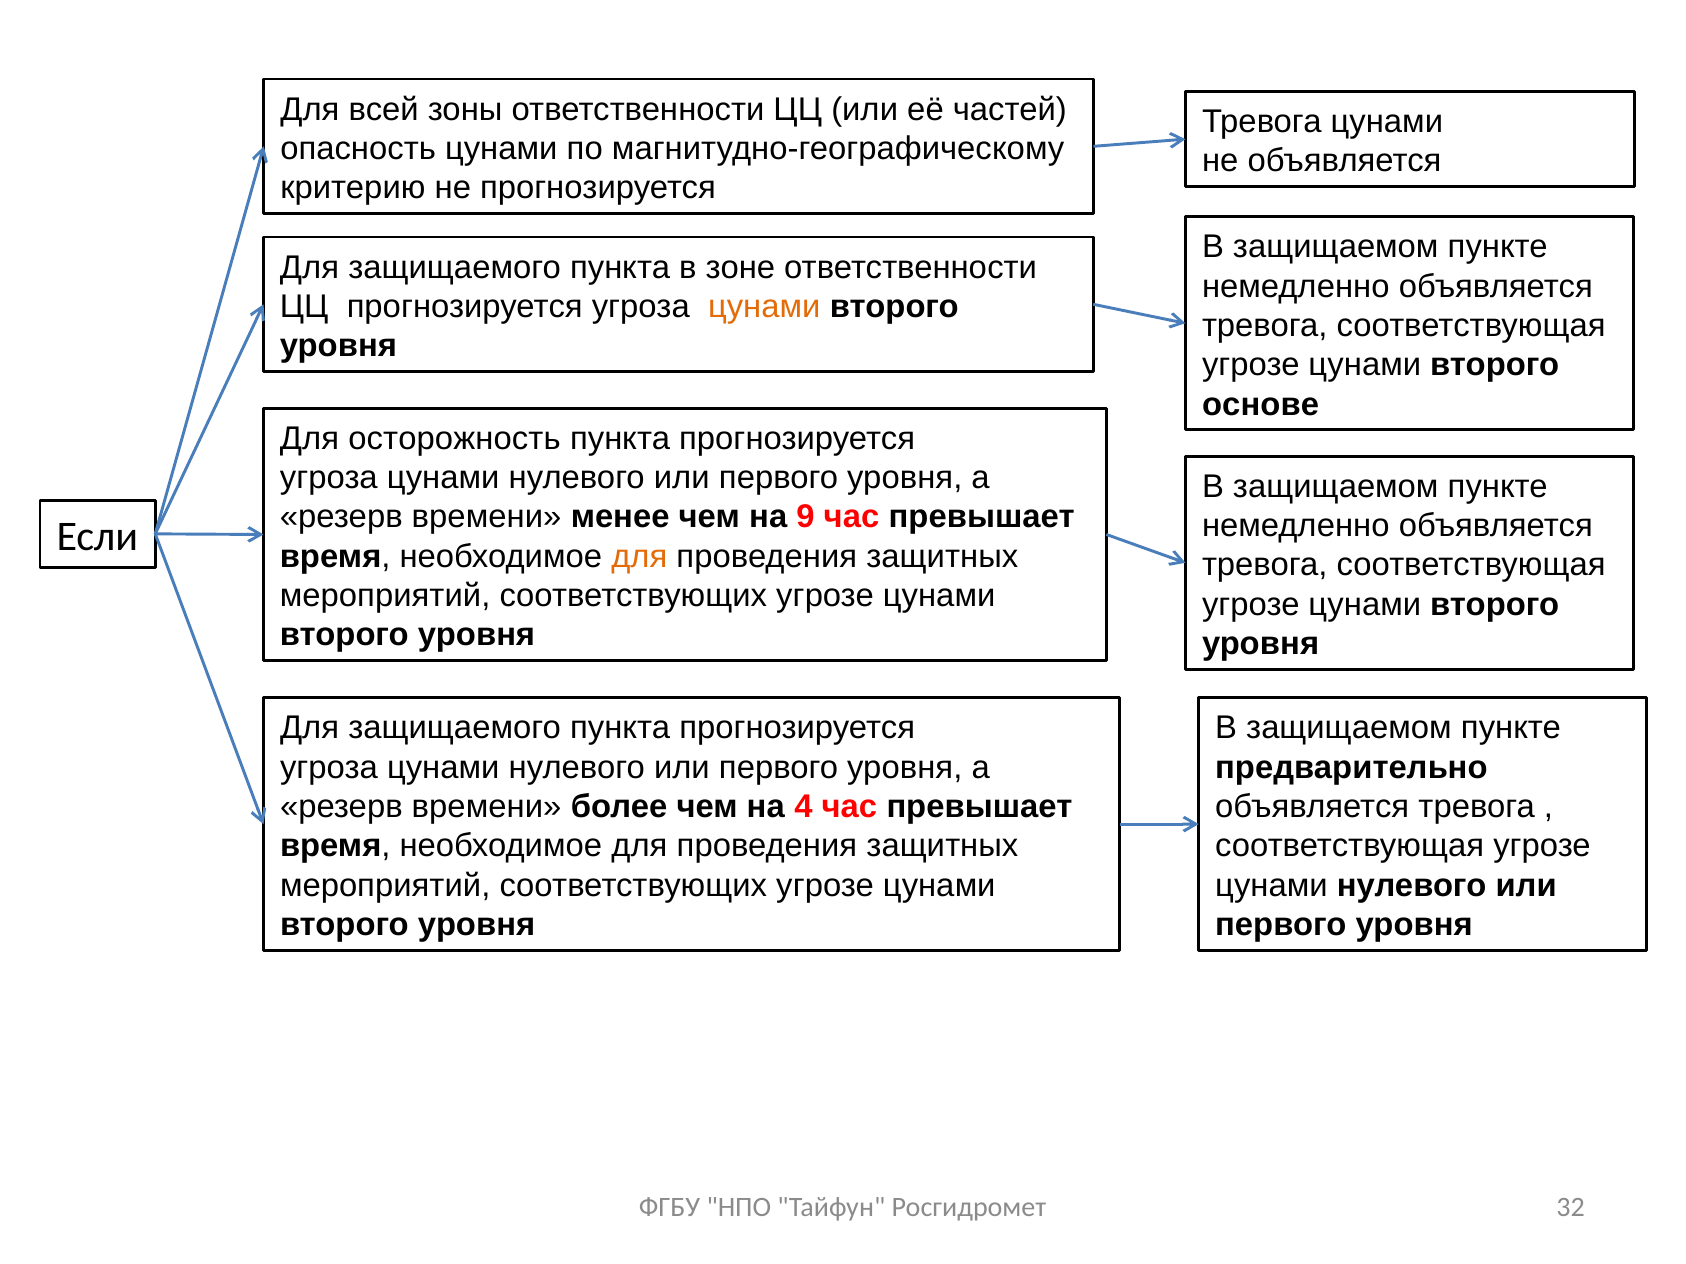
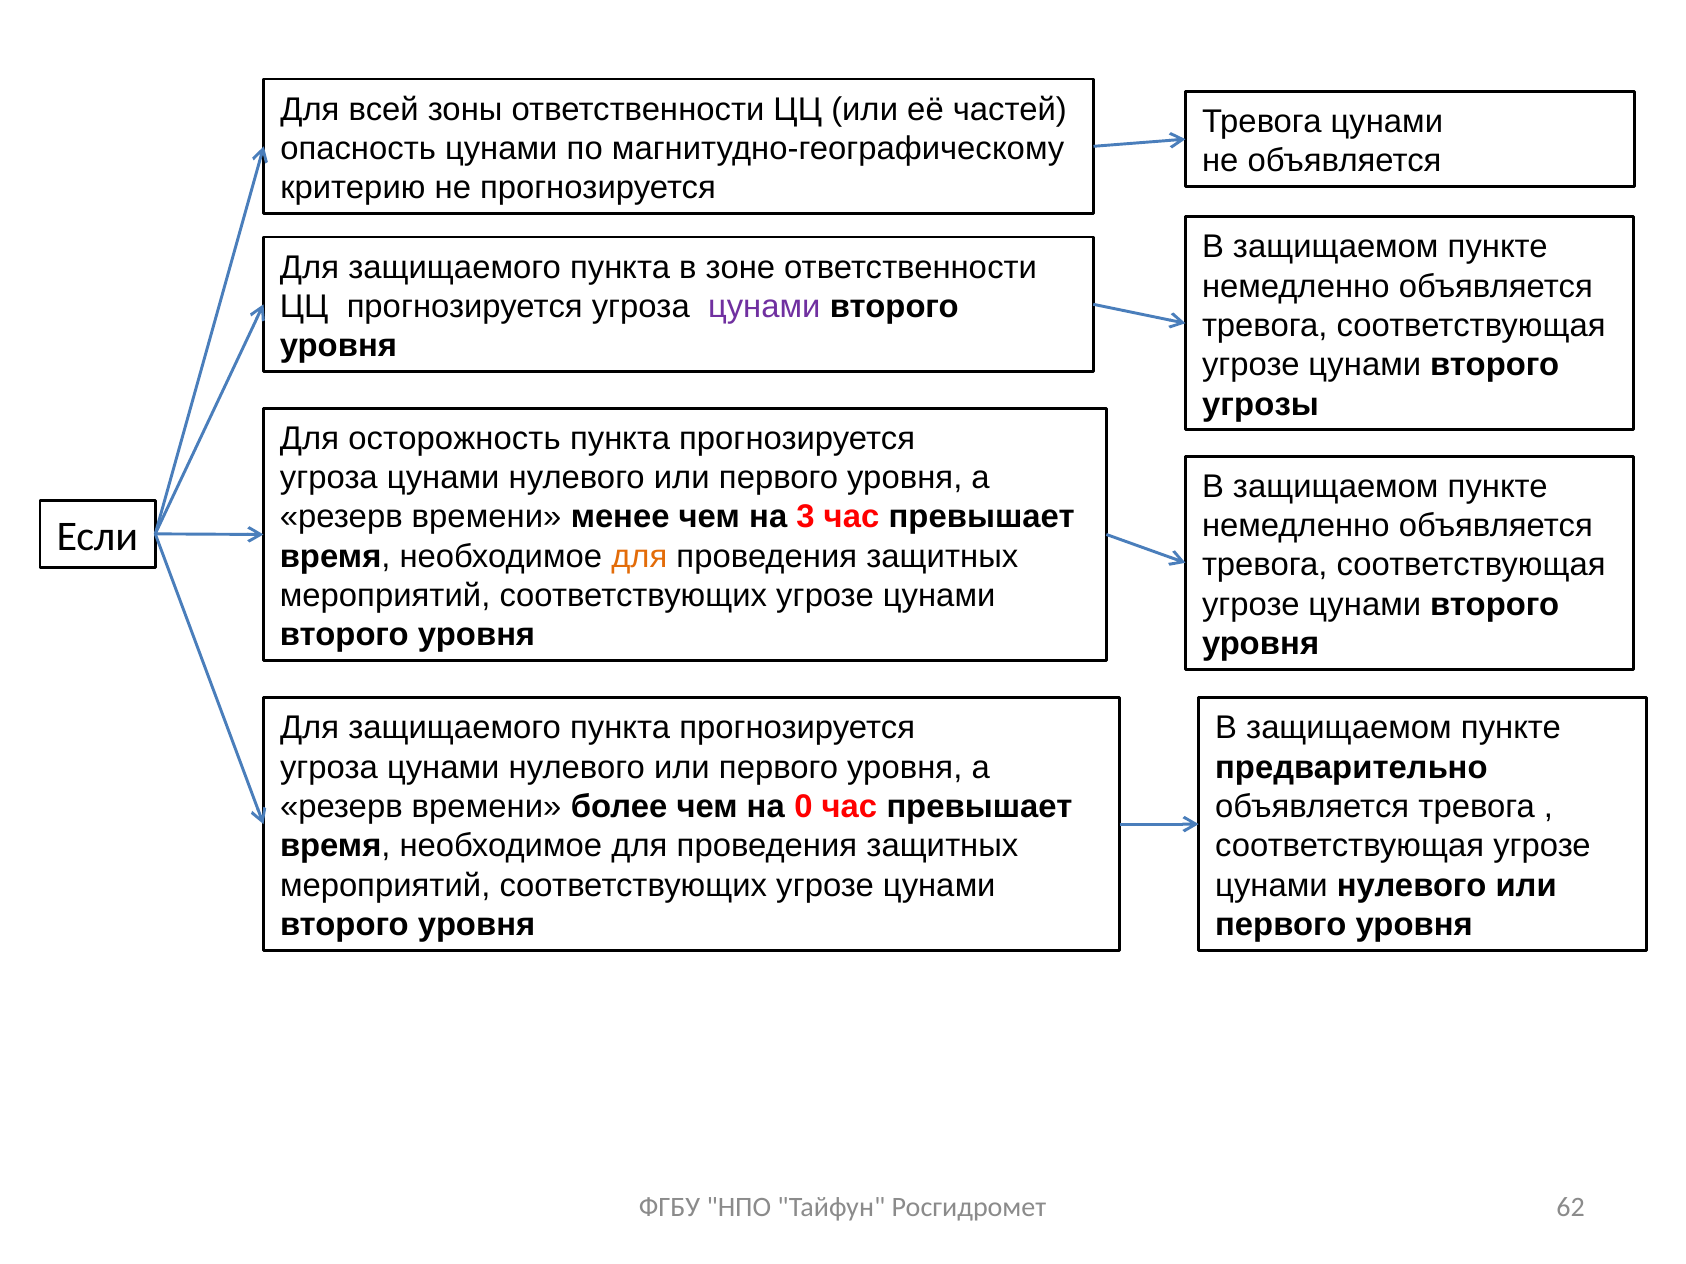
цунами at (764, 307) colour: orange -> purple
основе: основе -> угрозы
9: 9 -> 3
4: 4 -> 0
32: 32 -> 62
